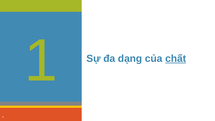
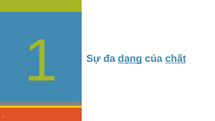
dạng underline: none -> present
